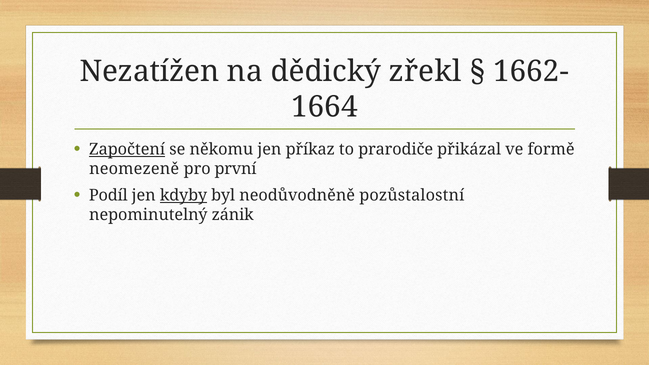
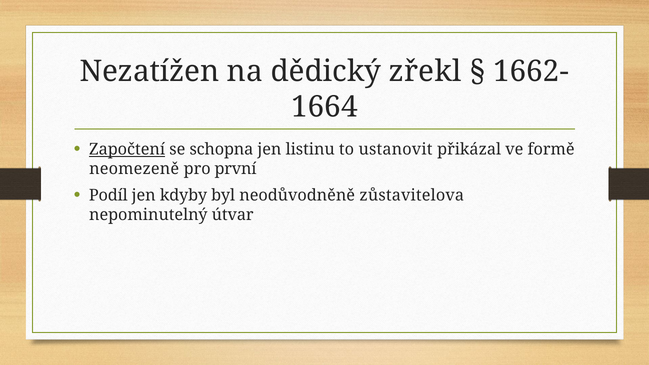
někomu: někomu -> schopna
příkaz: příkaz -> listinu
prarodiče: prarodiče -> ustanovit
kdyby underline: present -> none
pozůstalostní: pozůstalostní -> zůstavitelova
zánik: zánik -> útvar
